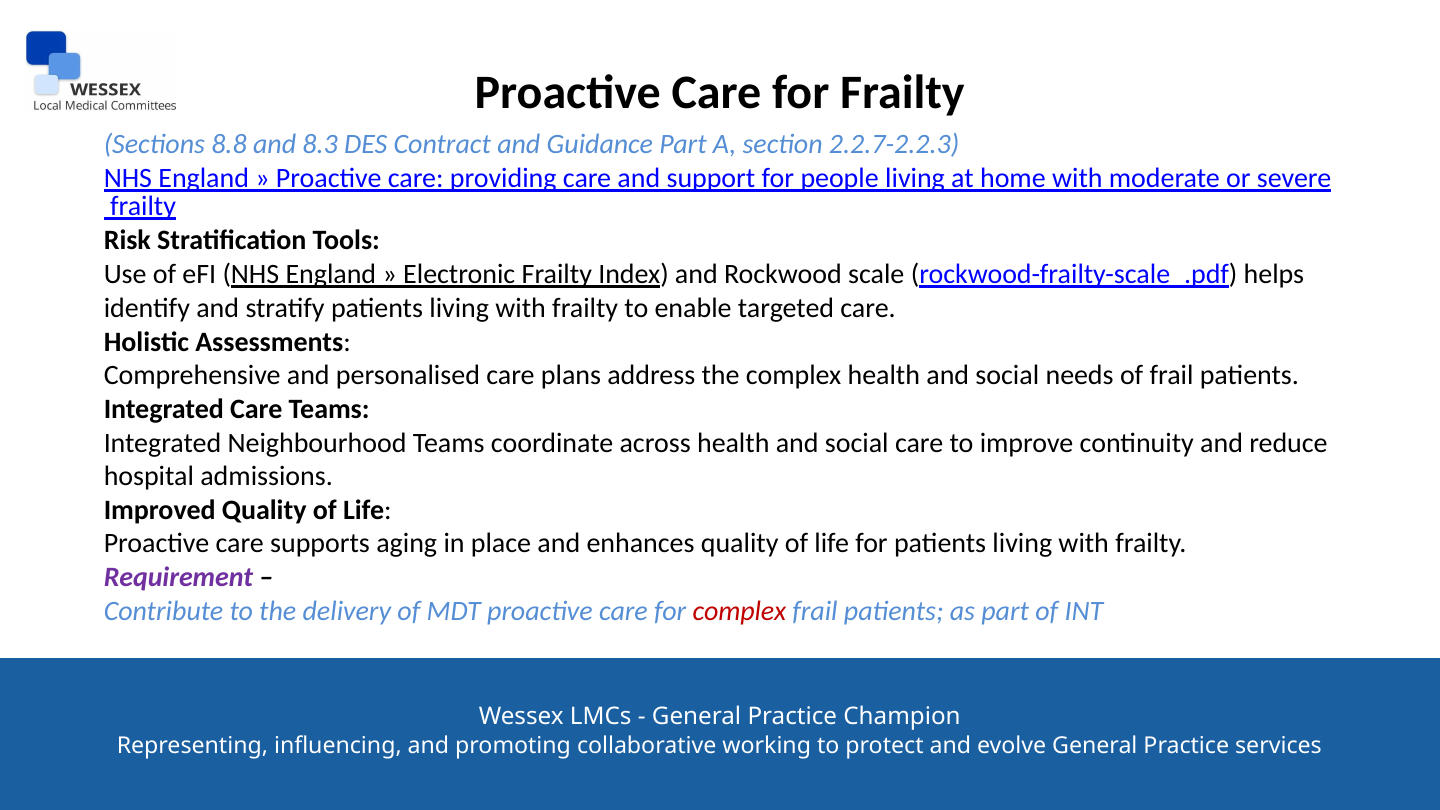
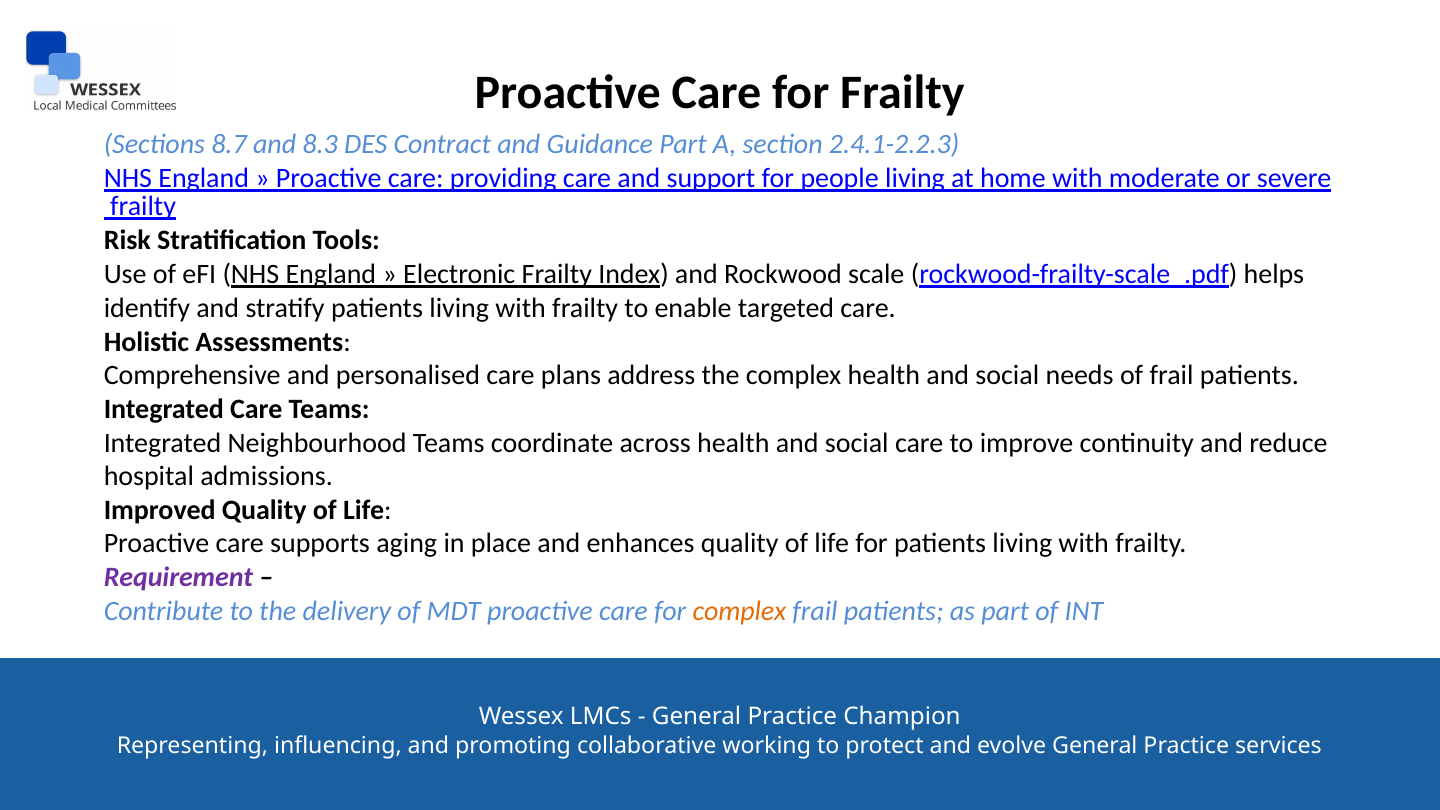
8.8: 8.8 -> 8.7
2.2.7-2.2.3: 2.2.7-2.2.3 -> 2.4.1-2.2.3
complex colour: red -> orange
